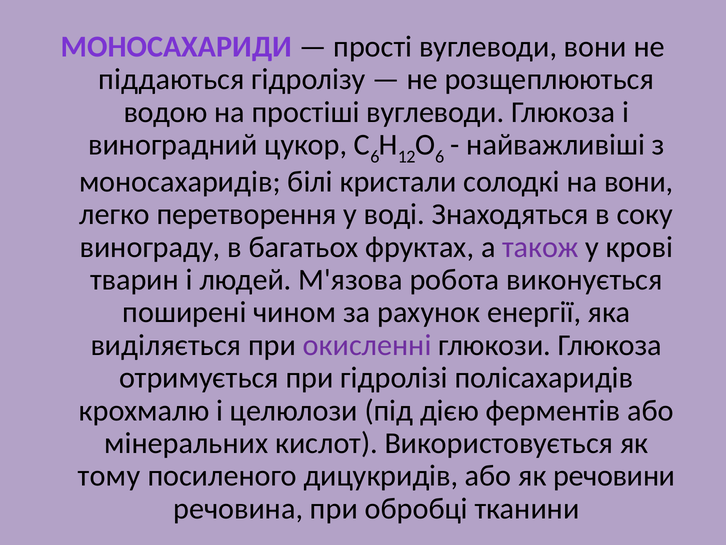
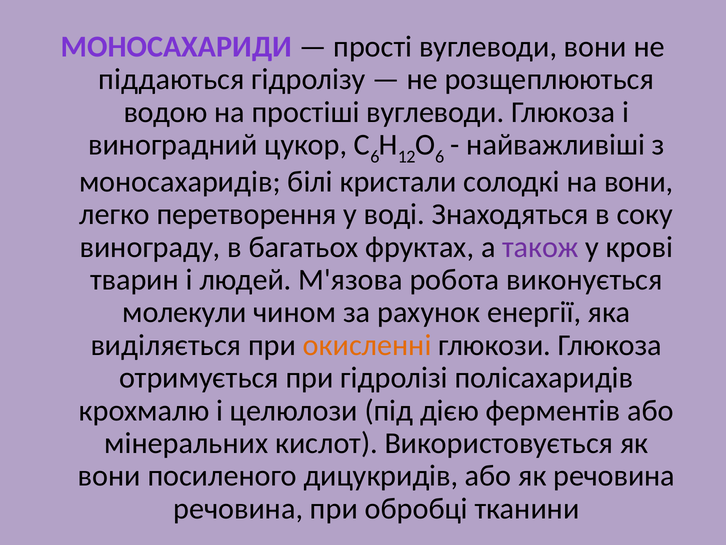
поширені: поширені -> молекули
окисленні colour: purple -> orange
тому at (109, 476): тому -> вони
як речовини: речовини -> речовина
